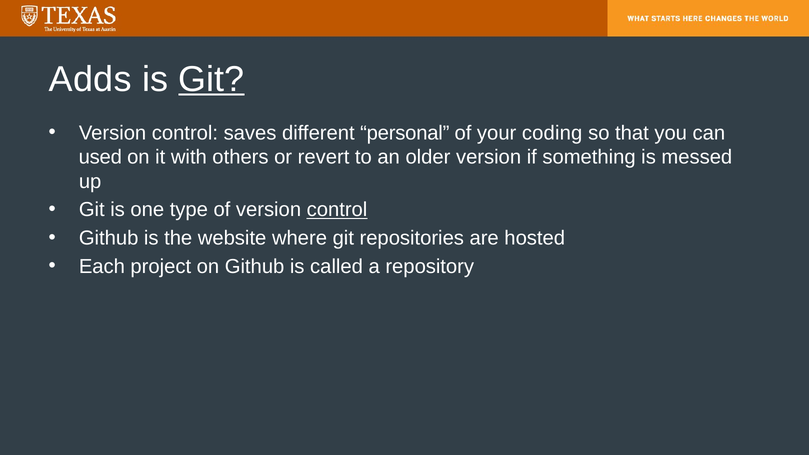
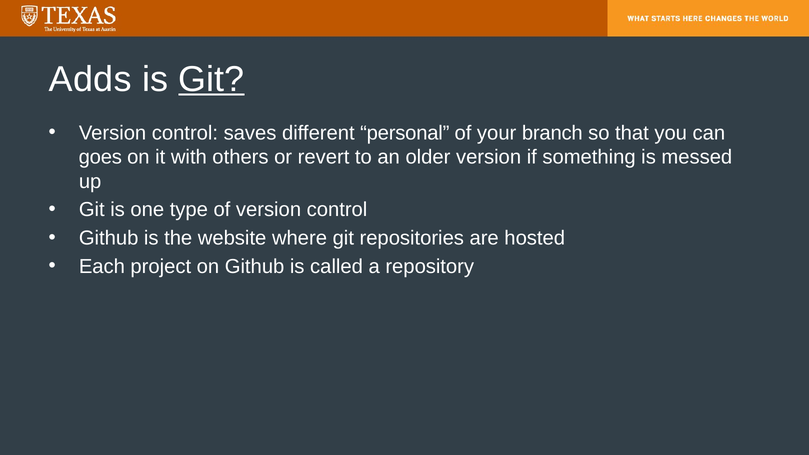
coding: coding -> branch
used: used -> goes
control at (337, 210) underline: present -> none
